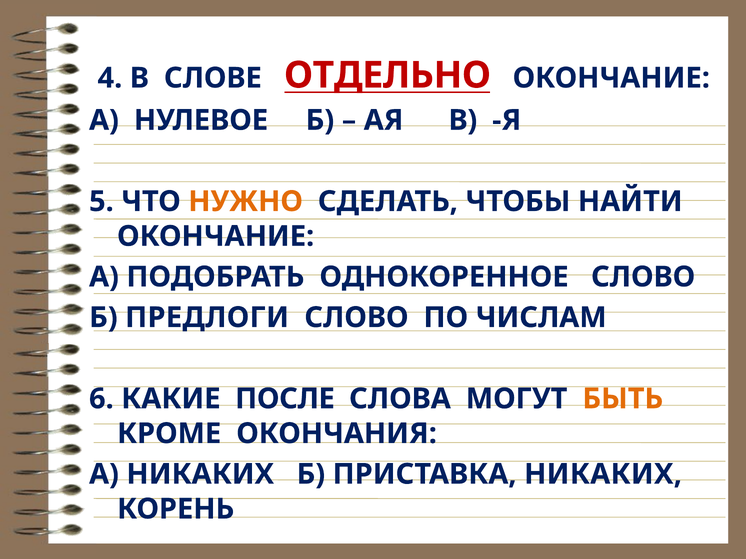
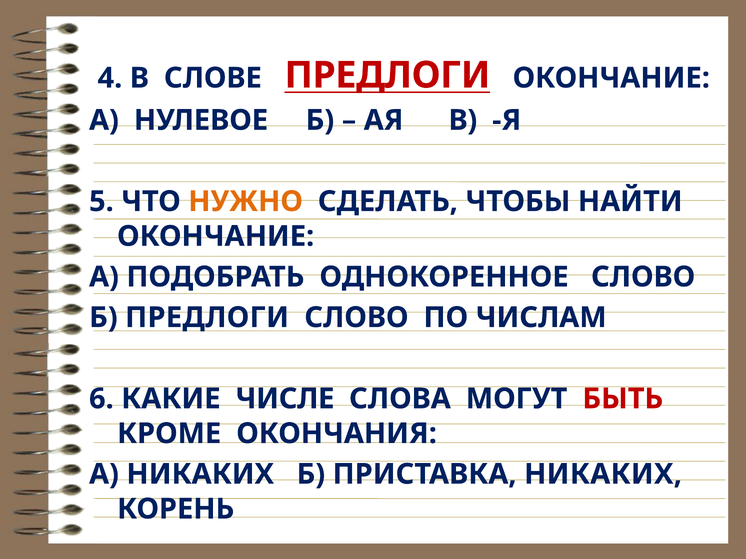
СЛОВЕ ОТДЕЛЬНО: ОТДЕЛЬНО -> ПРЕДЛОГИ
ПОСЛЕ: ПОСЛЕ -> ЧИСЛЕ
БЫТЬ colour: orange -> red
